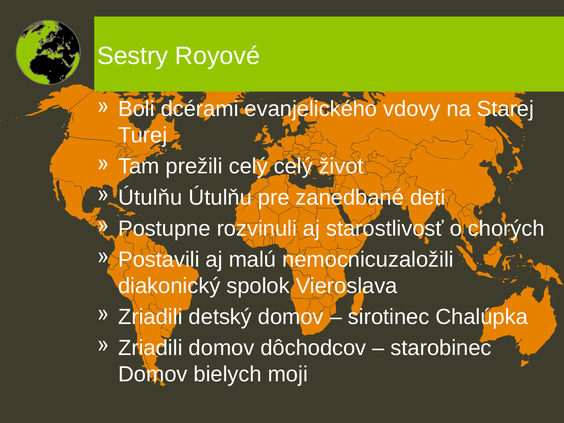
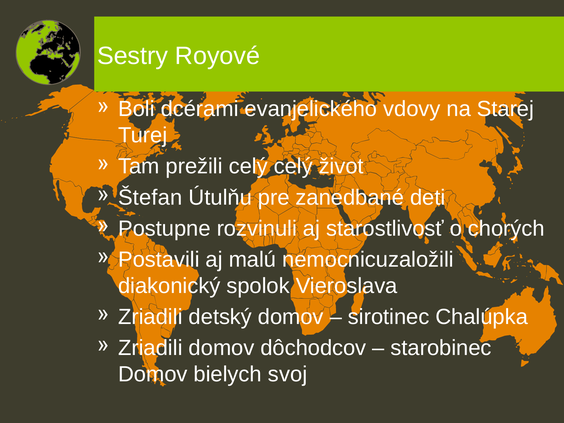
Útulňu at (150, 197): Útulňu -> Štefan
moji: moji -> svoj
